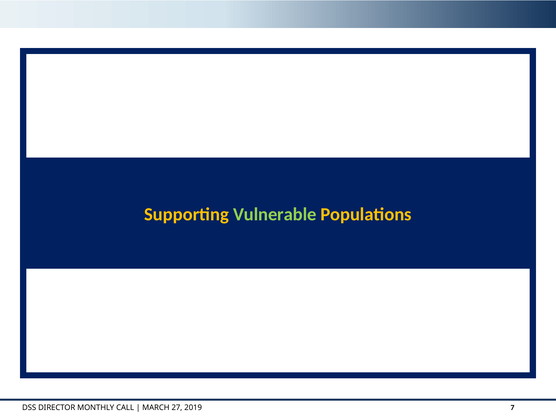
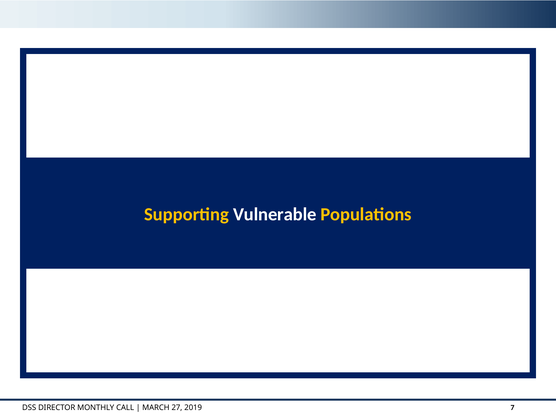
Vulnerable colour: light green -> white
